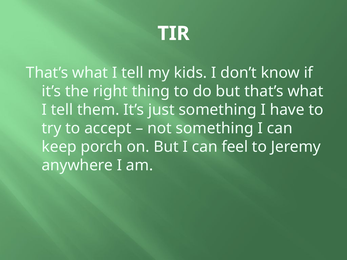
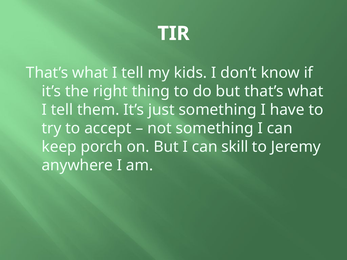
feel: feel -> skill
